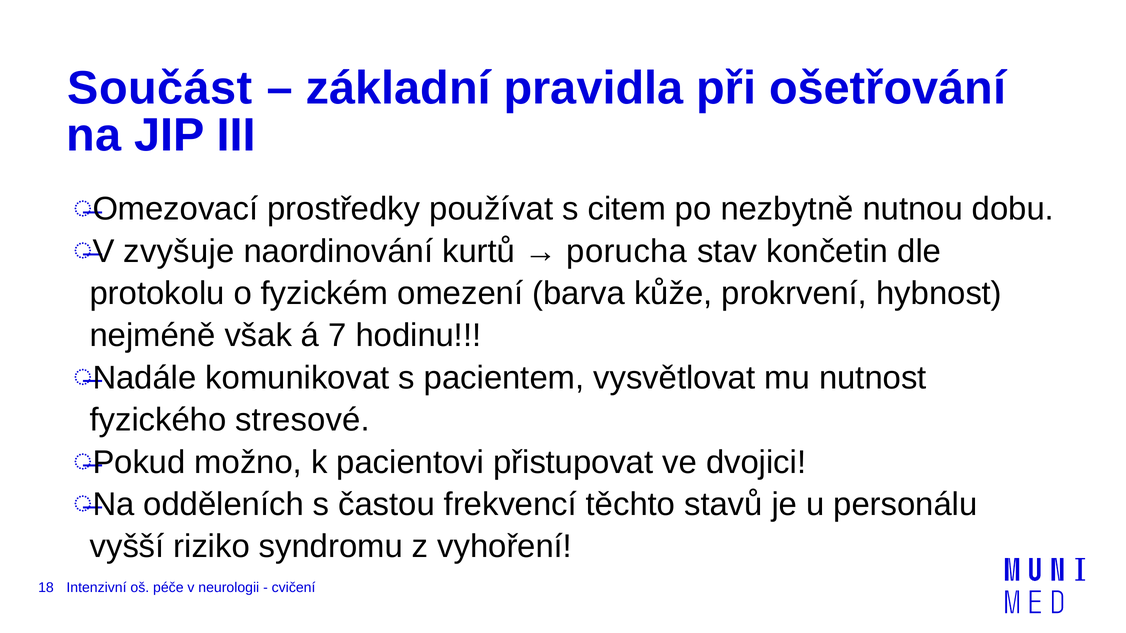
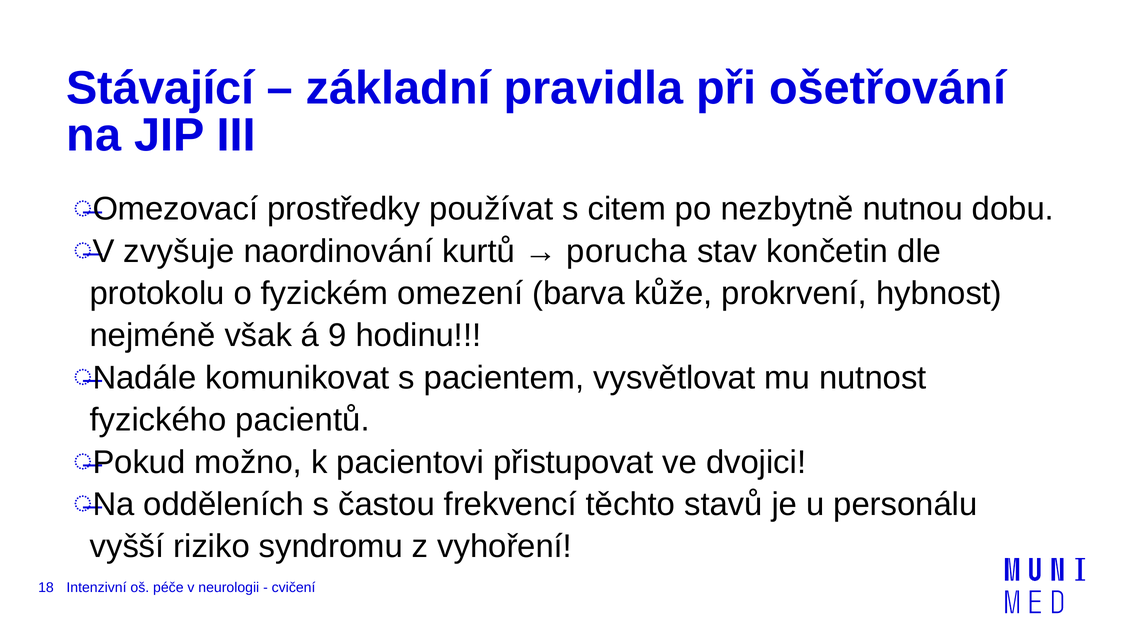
Součást: Součást -> Stávající
7: 7 -> 9
stresové: stresové -> pacientů
